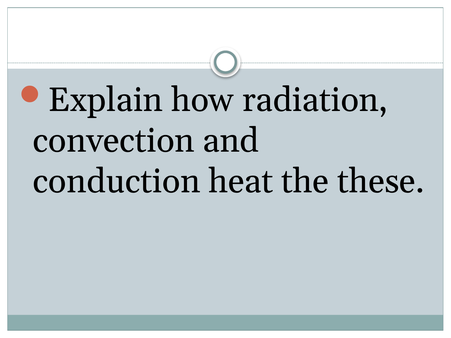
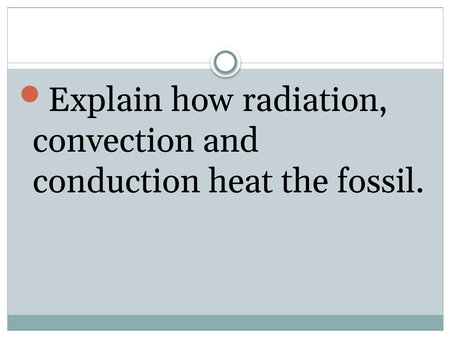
these: these -> fossil
